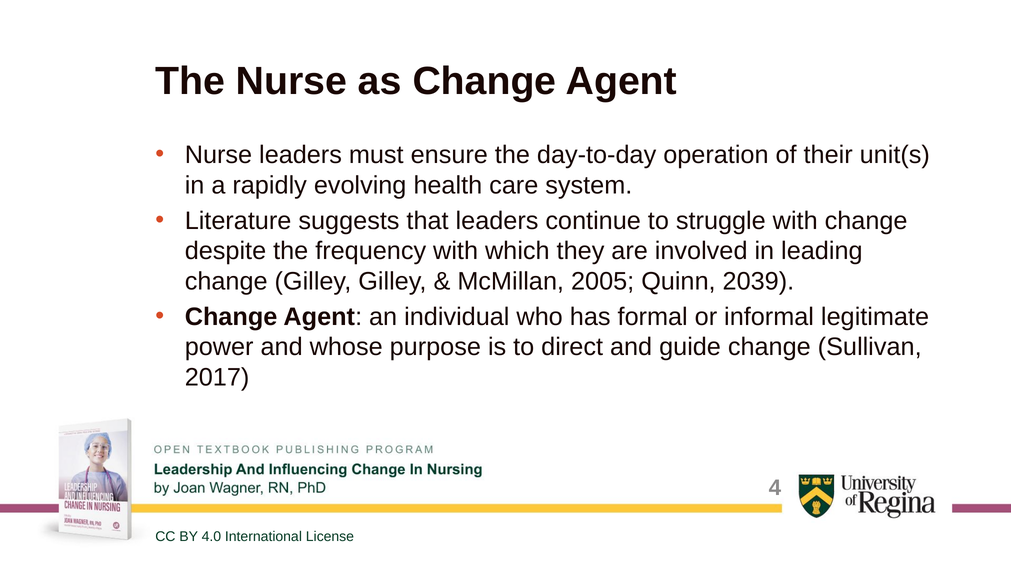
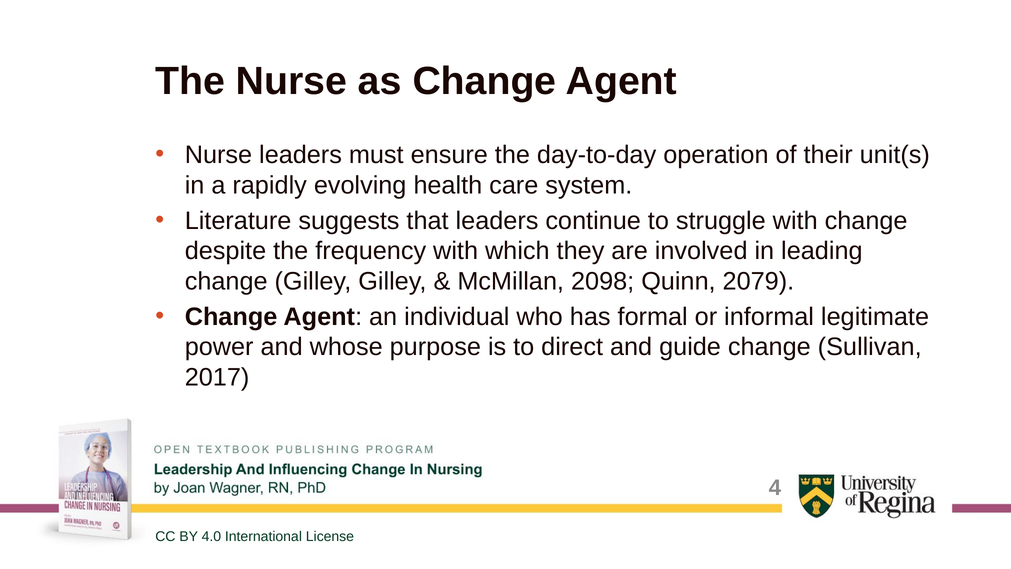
2005: 2005 -> 2098
2039: 2039 -> 2079
